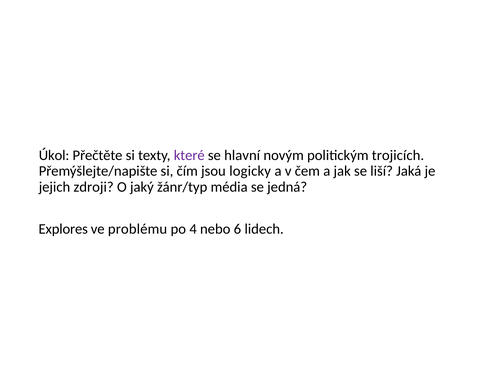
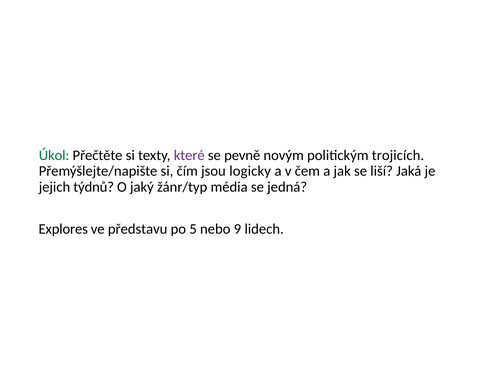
Úkol colour: black -> green
hlavní: hlavní -> pevně
zdroji: zdroji -> týdnů
problému: problému -> představu
4: 4 -> 5
6: 6 -> 9
